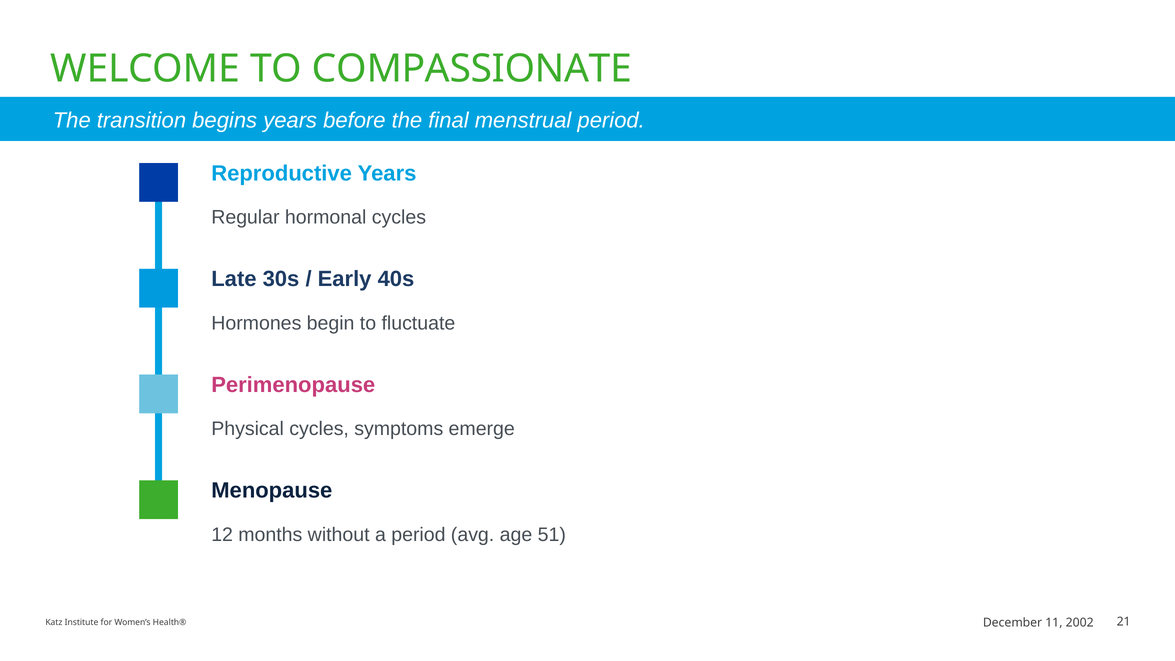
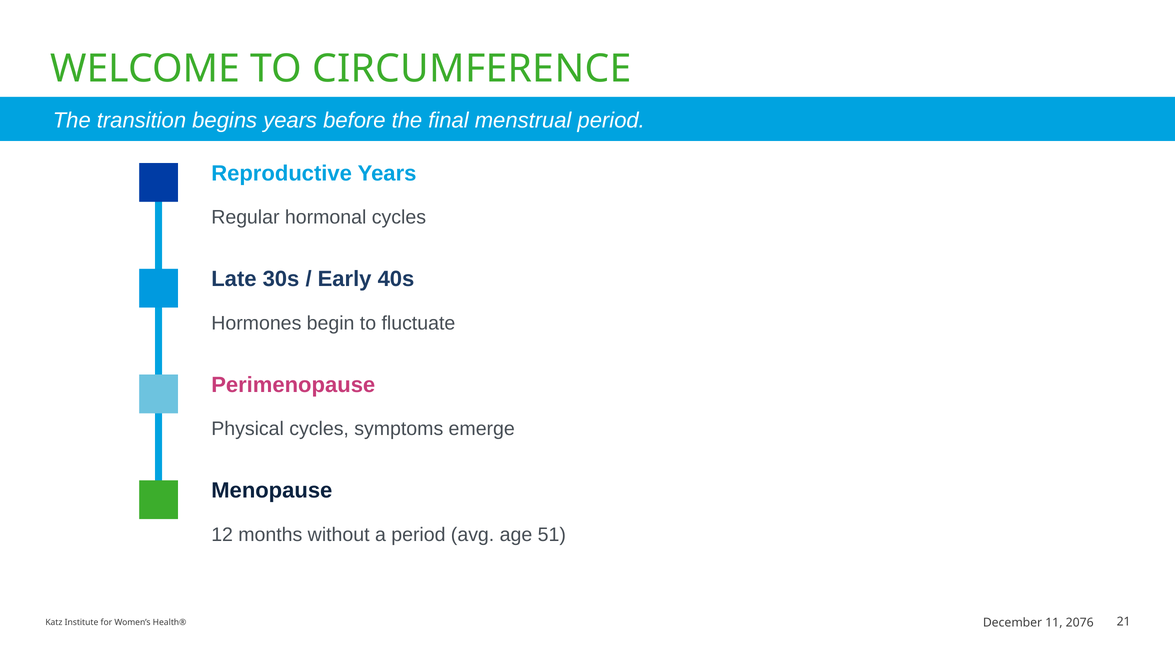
COMPASSIONATE: COMPASSIONATE -> CIRCUMFERENCE
2002: 2002 -> 2076
